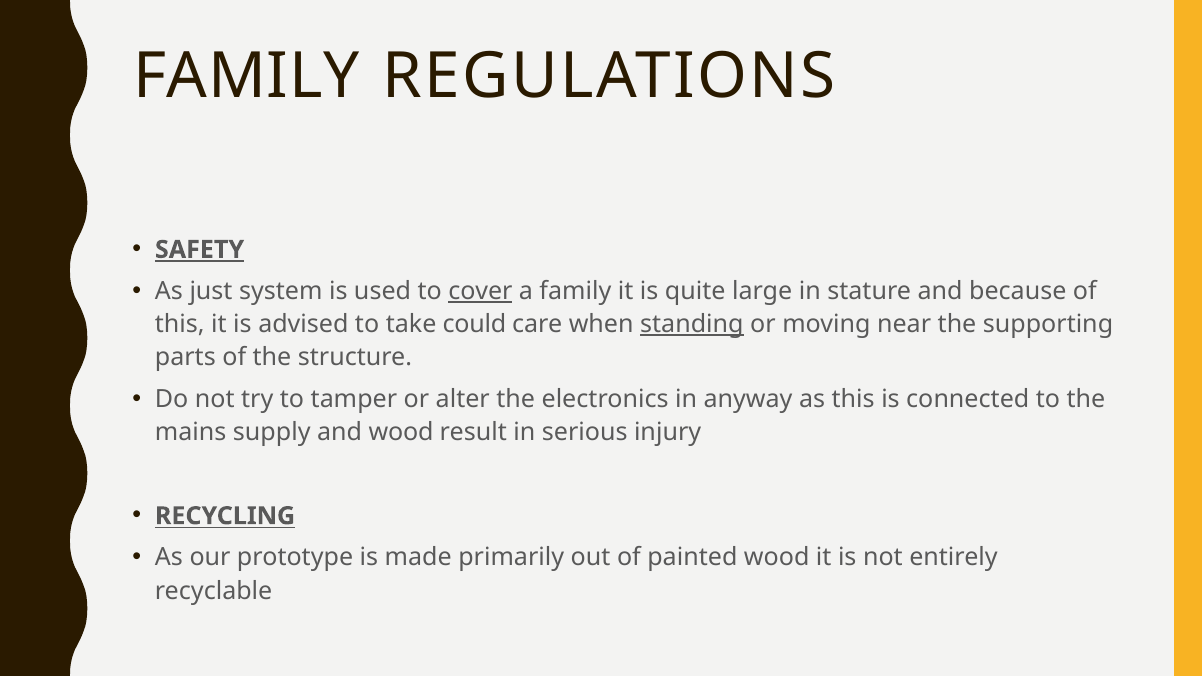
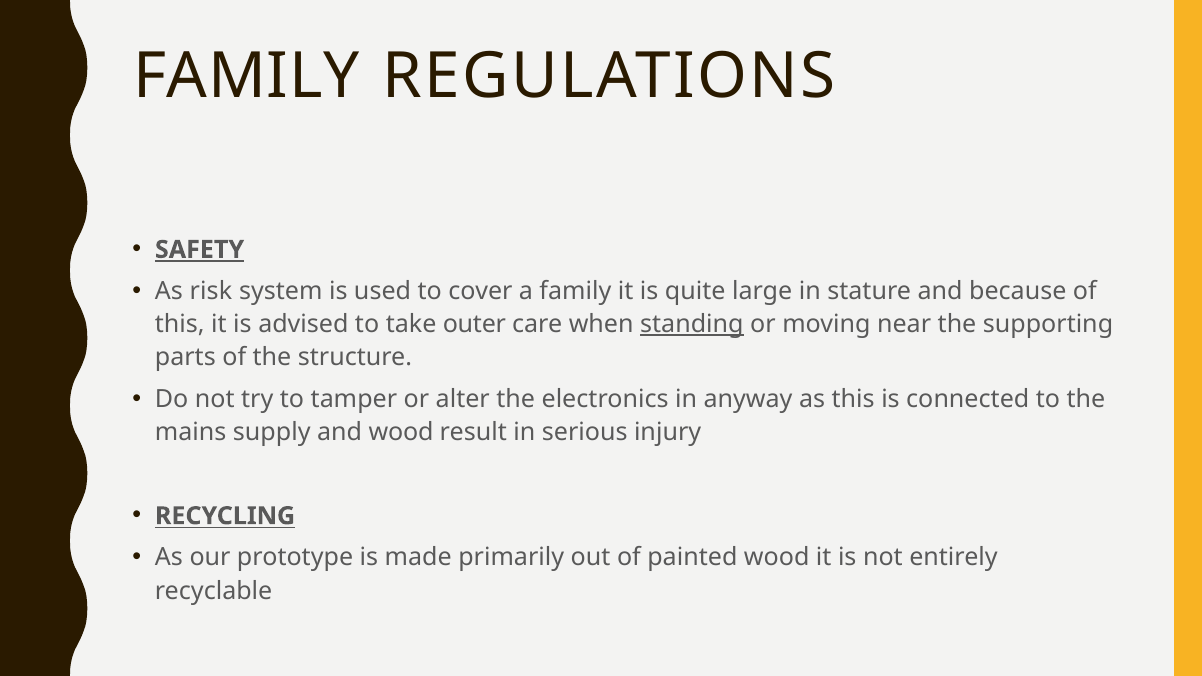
just: just -> risk
cover underline: present -> none
could: could -> outer
